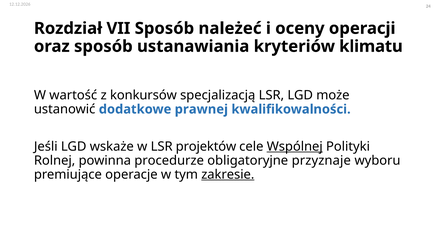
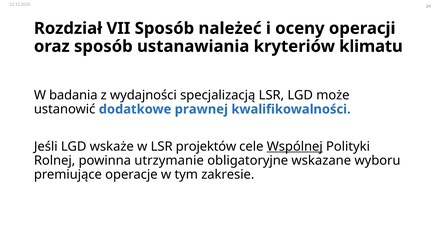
wartość: wartość -> badania
konkursów: konkursów -> wydajności
procedurze: procedurze -> utrzymanie
przyznaje: przyznaje -> wskazane
zakresie underline: present -> none
